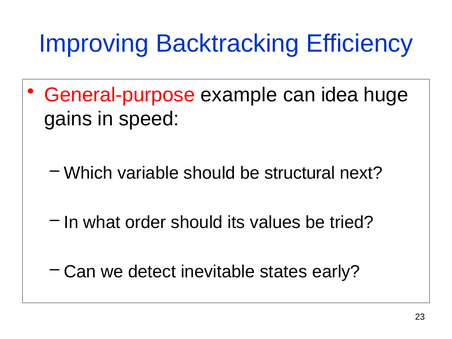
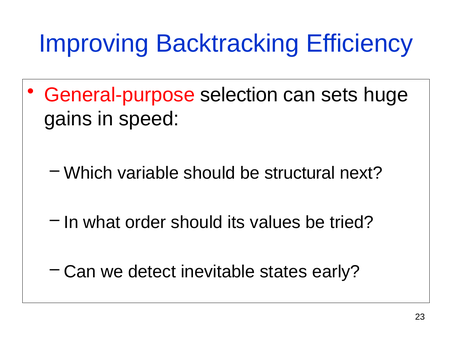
example: example -> selection
idea: idea -> sets
